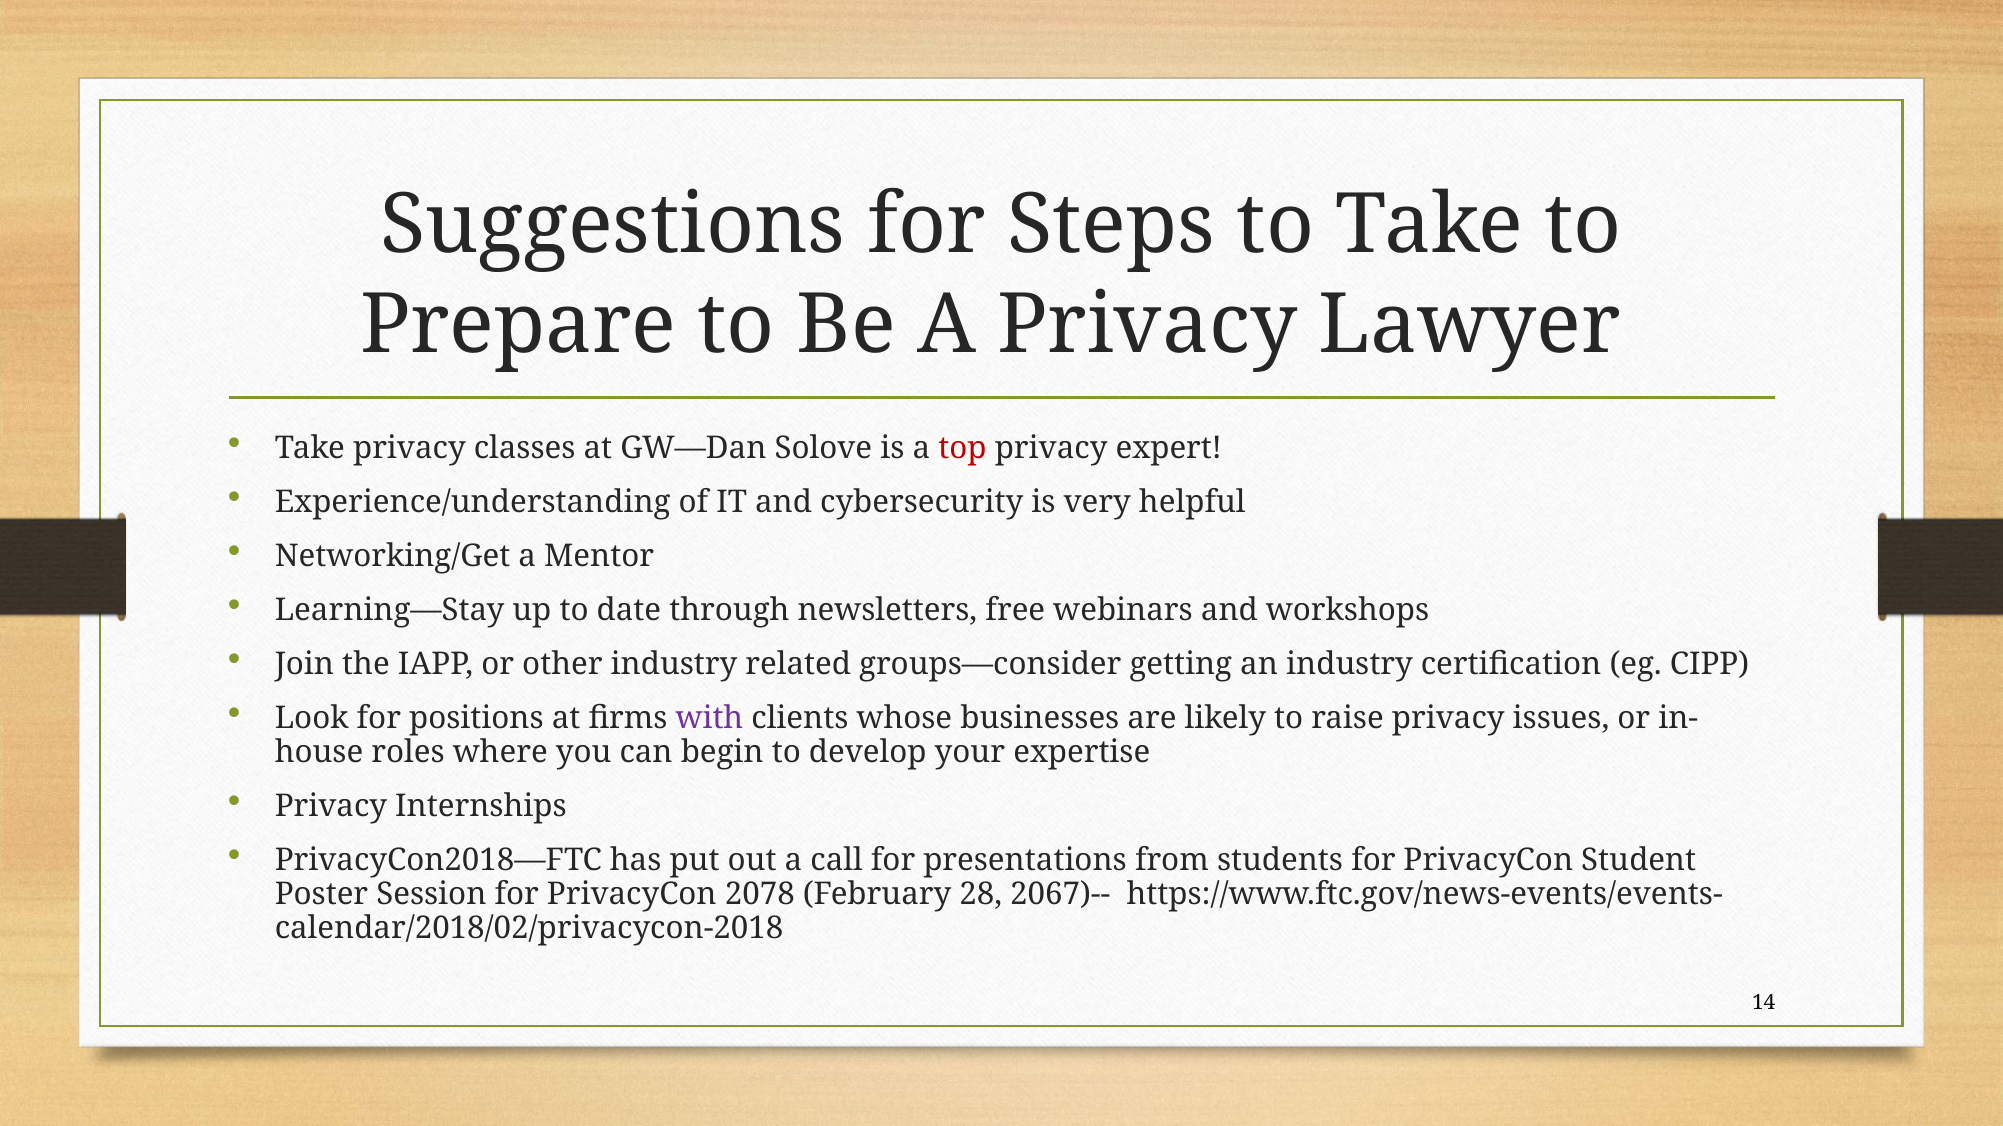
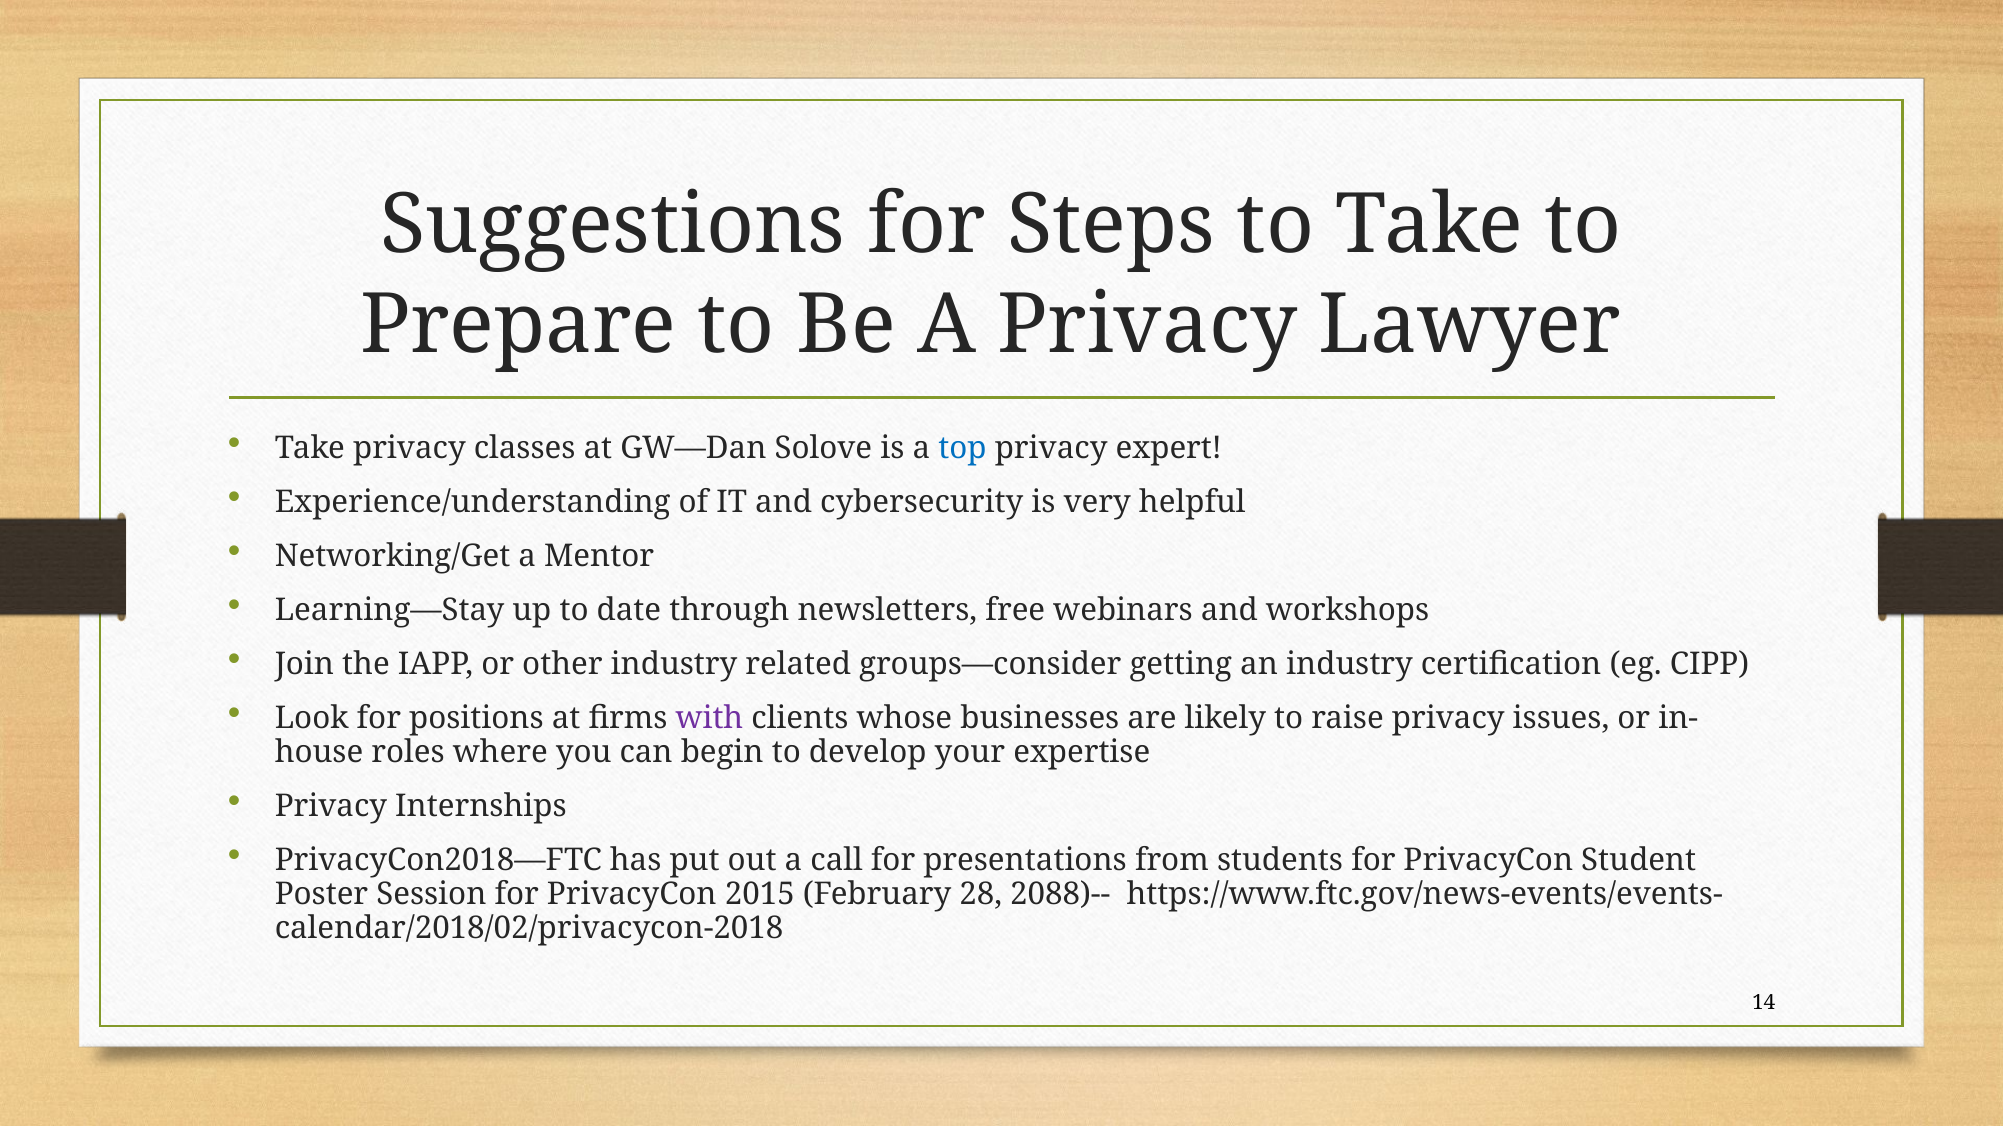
top colour: red -> blue
2078: 2078 -> 2015
2067)--: 2067)-- -> 2088)--
